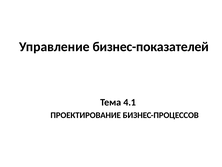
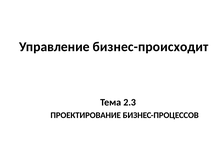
бизнес-показателей: бизнес-показателей -> бизнес-происходит
4.1: 4.1 -> 2.3
